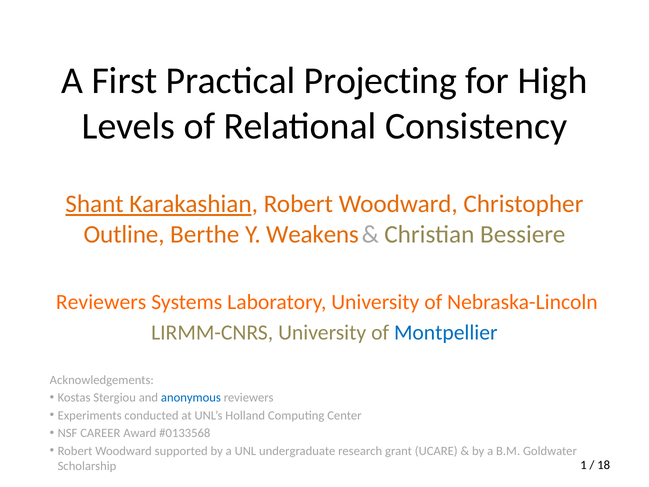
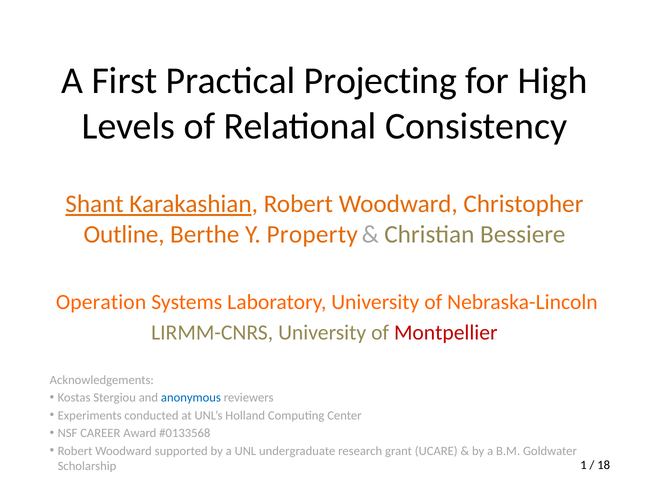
Weakens: Weakens -> Property
Reviewers at (101, 302): Reviewers -> Operation
Montpellier colour: blue -> red
